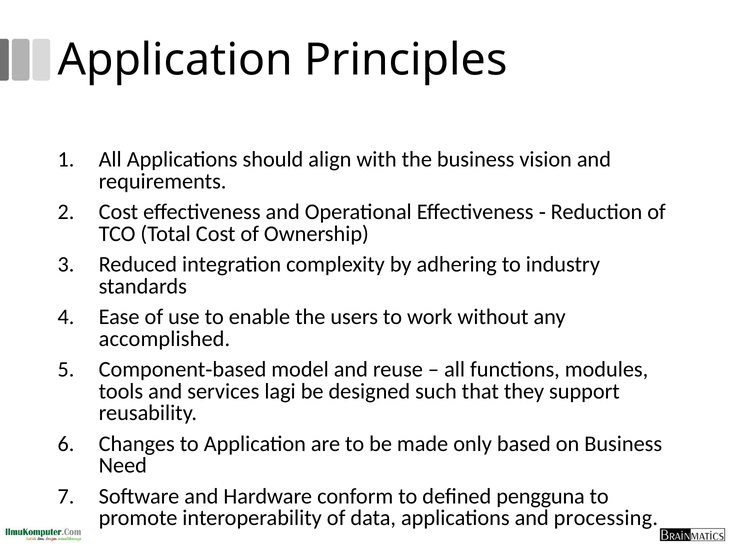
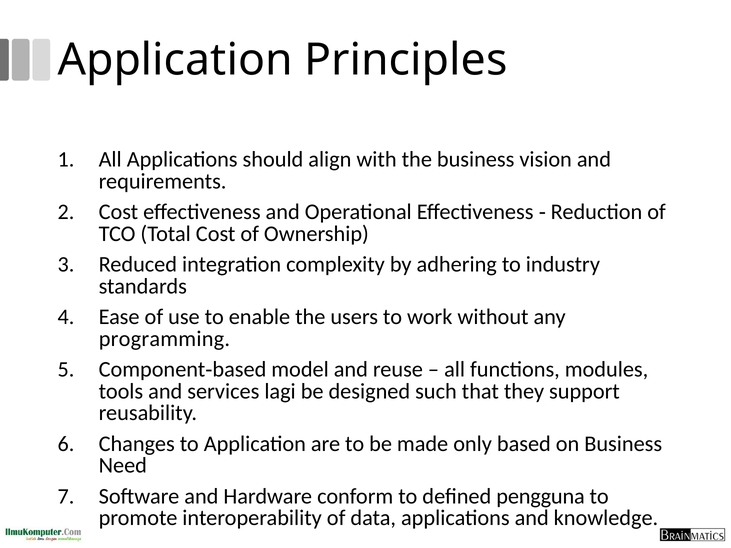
accomplished: accomplished -> programming
processing: processing -> knowledge
